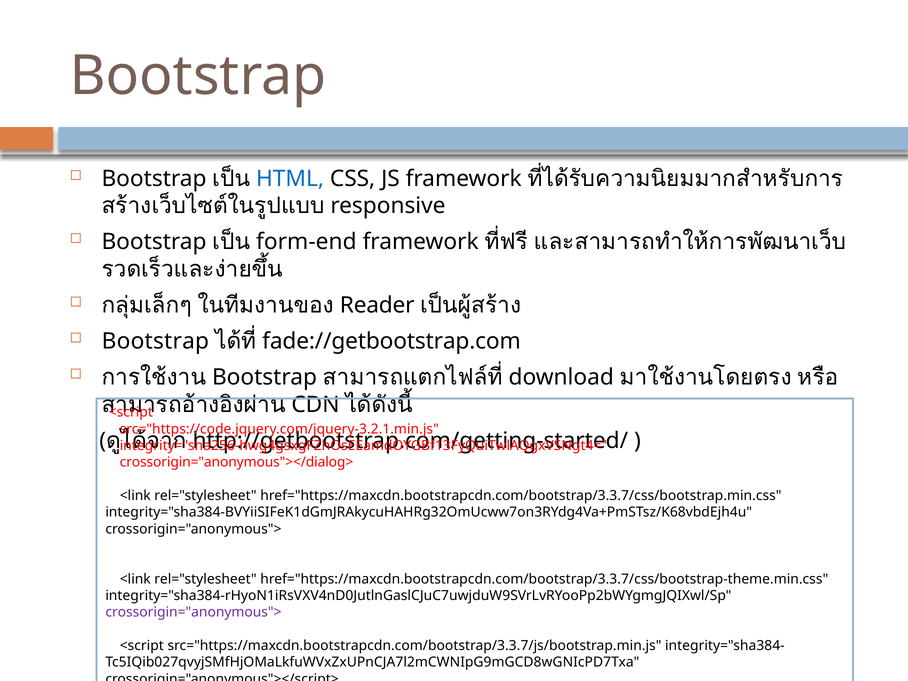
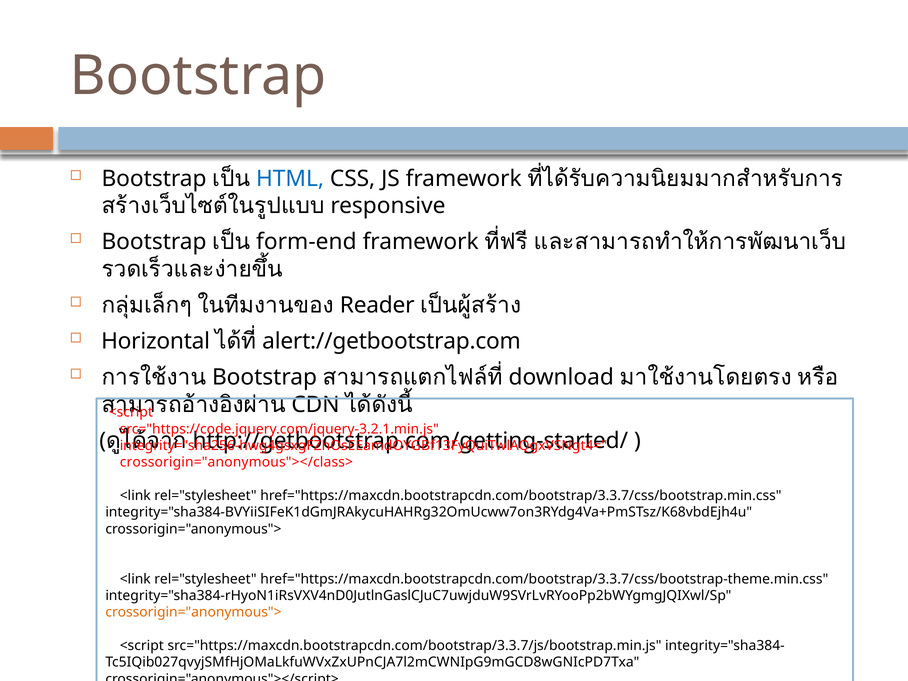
Bootstrap at (155, 341): Bootstrap -> Horizontal
fade://getbootstrap.com: fade://getbootstrap.com -> alert://getbootstrap.com
crossorigin="anonymous"></dialog>: crossorigin="anonymous"></dialog> -> crossorigin="anonymous"></class>
crossorigin="anonymous"> at (193, 612) colour: purple -> orange
